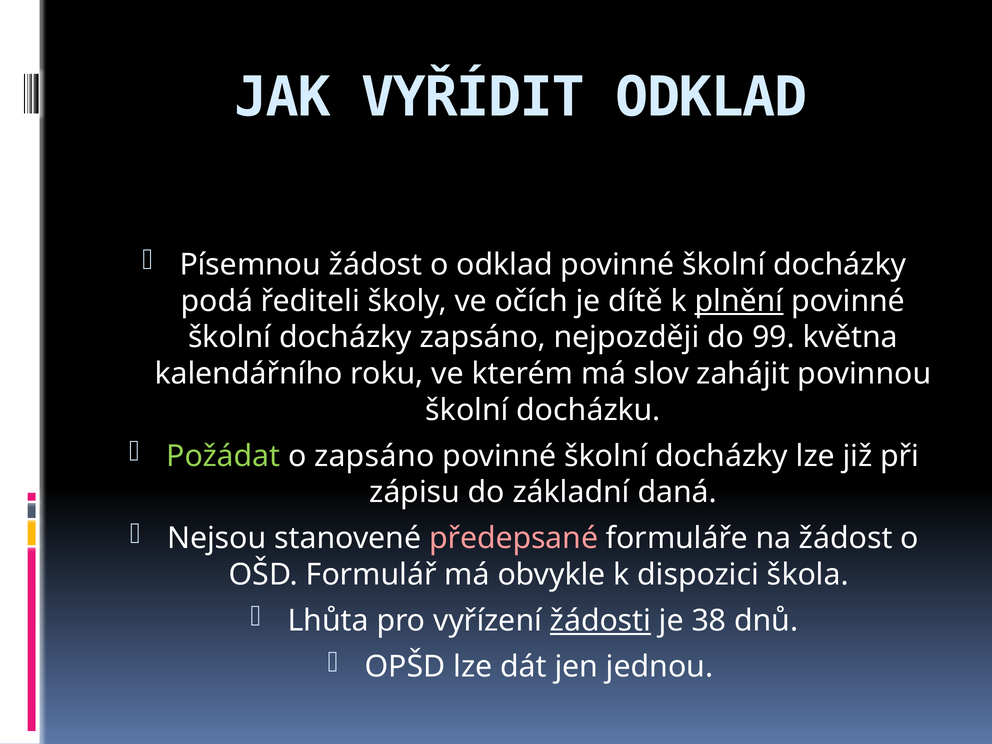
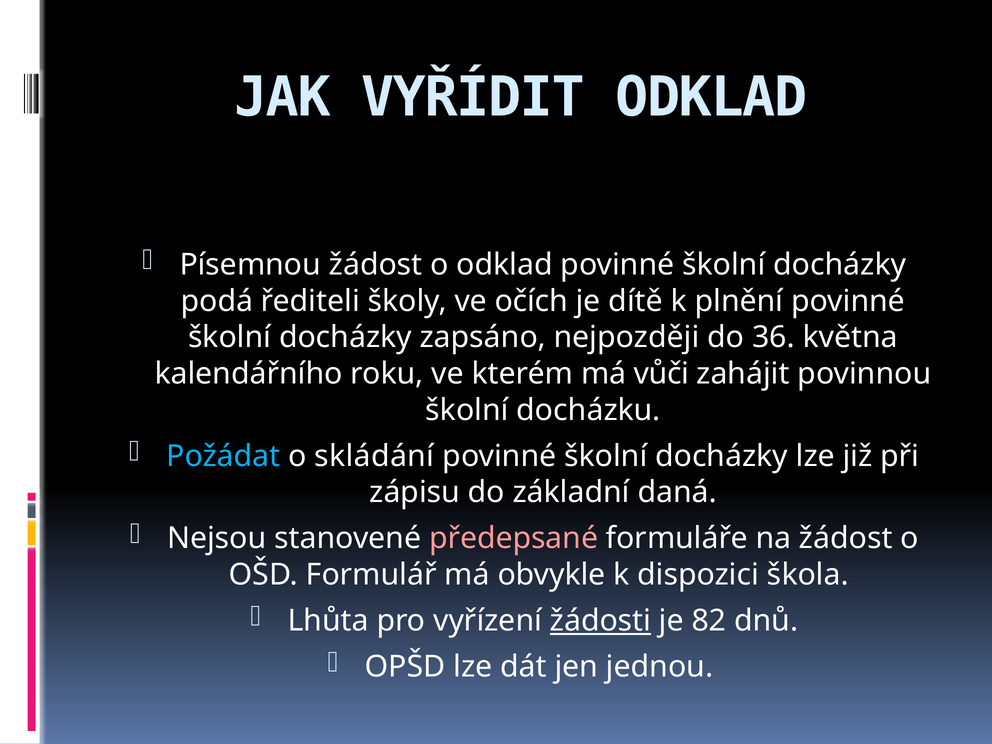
plnění underline: present -> none
99: 99 -> 36
slov: slov -> vůči
Požádat colour: light green -> light blue
o zapsáno: zapsáno -> skládání
38: 38 -> 82
